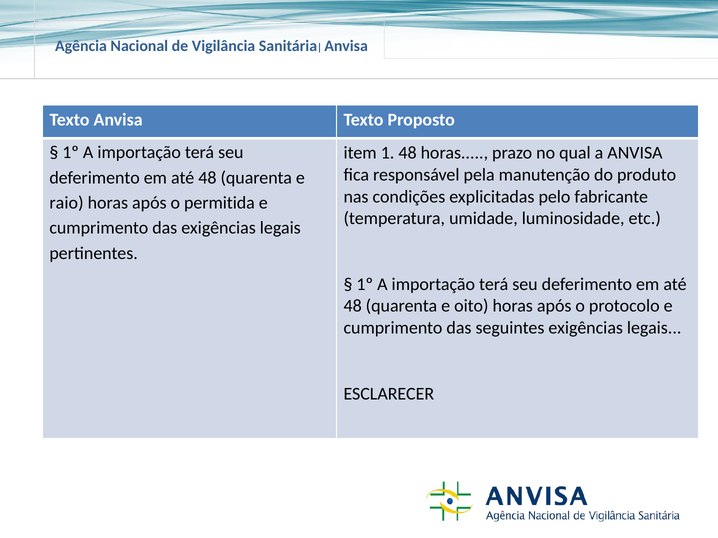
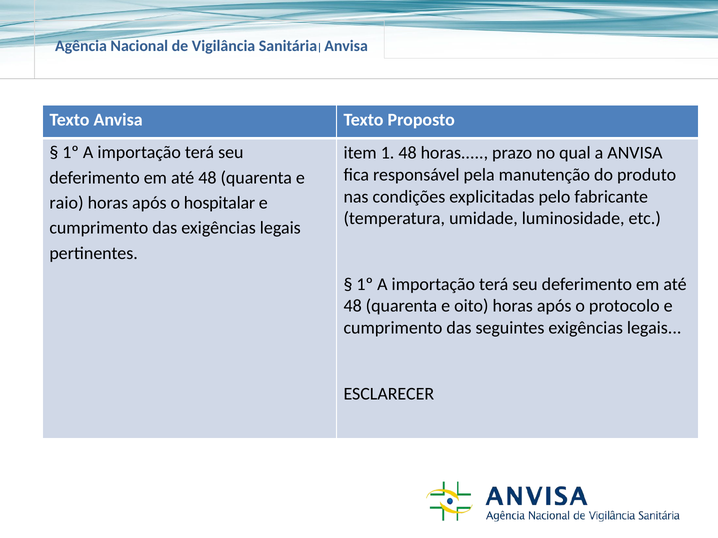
permitida: permitida -> hospitalar
